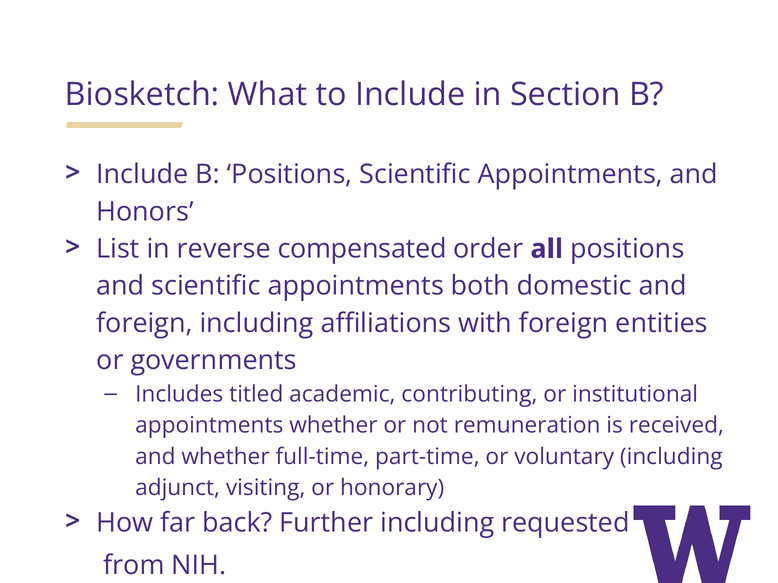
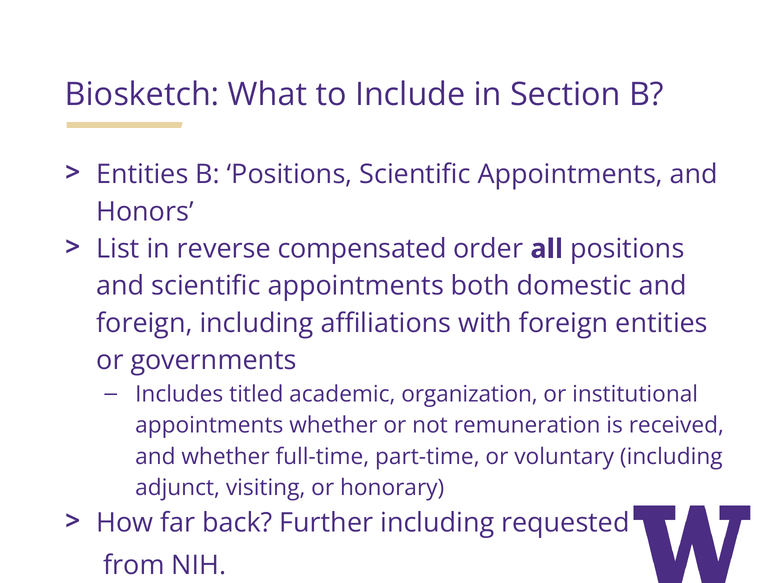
Include at (142, 175): Include -> Entities
contributing: contributing -> organization
